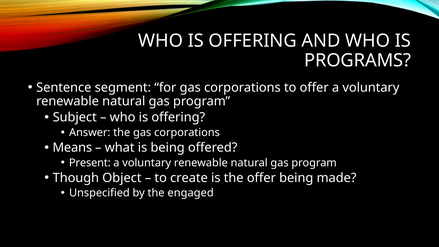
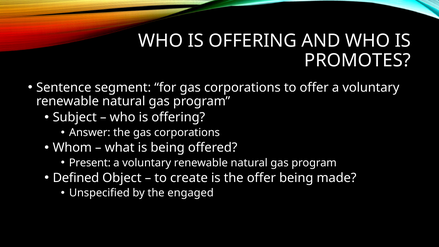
PROGRAMS: PROGRAMS -> PROMOTES
Means: Means -> Whom
Though: Though -> Defined
